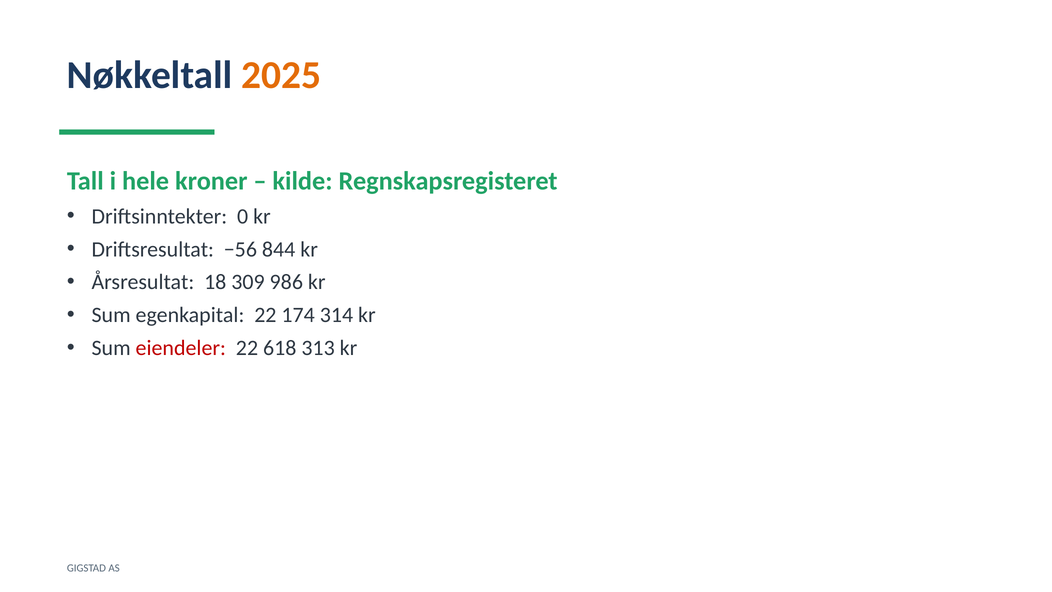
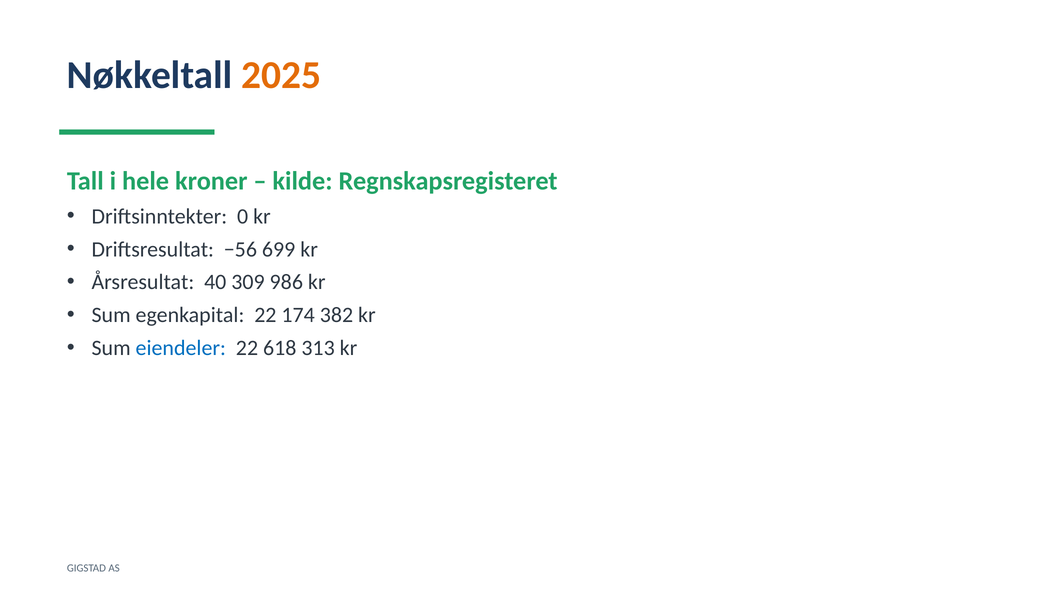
844: 844 -> 699
18: 18 -> 40
314: 314 -> 382
eiendeler colour: red -> blue
